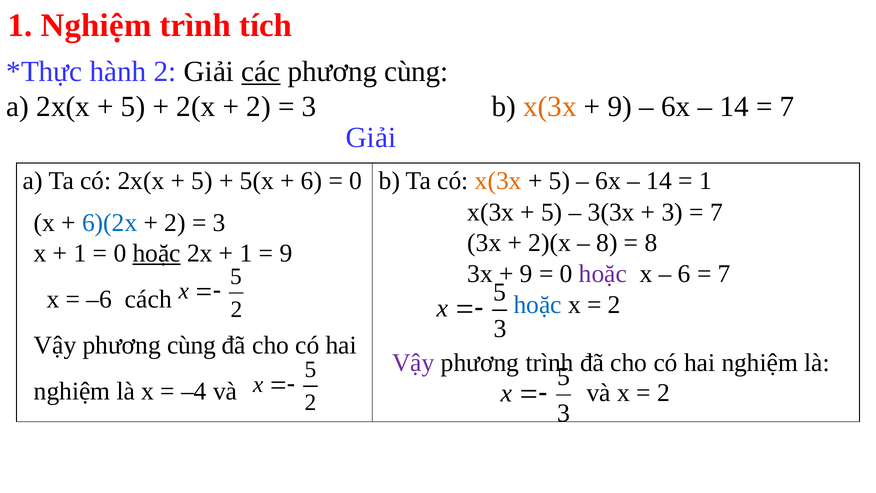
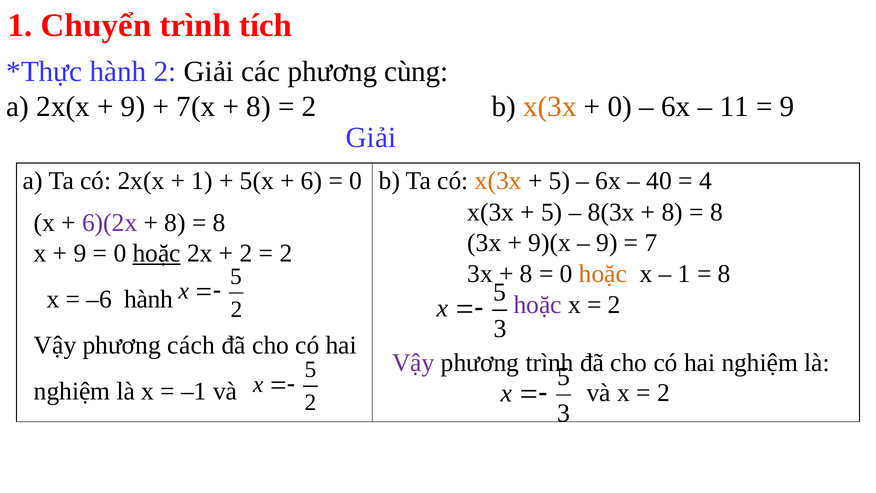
1 Nghiệm: Nghiệm -> Chuyển
các underline: present -> none
5 at (133, 107): 5 -> 9
2(x: 2(x -> 7(x
2 at (259, 107): 2 -> 8
3 at (309, 107): 3 -> 2
9 at (620, 107): 9 -> 0
14 at (734, 107): 14 -> 11
7 at (787, 107): 7 -> 9
5 at (202, 181): 5 -> 1
14 at (659, 181): 14 -> 40
1 at (705, 181): 1 -> 4
3(3x: 3(3x -> 8(3x
3 at (672, 212): 3 -> 8
7 at (716, 212): 7 -> 8
6)(2x colour: blue -> purple
2 at (175, 223): 2 -> 8
3 at (219, 223): 3 -> 8
2)(x: 2)(x -> 9)(x
8 at (607, 243): 8 -> 9
8 at (651, 243): 8 -> 7
1 at (80, 253): 1 -> 9
1 at (246, 253): 1 -> 2
9 at (286, 253): 9 -> 2
9 at (526, 274): 9 -> 8
hoặc at (603, 274) colour: purple -> orange
6 at (684, 274): 6 -> 1
7 at (724, 274): 7 -> 8
–6 cách: cách -> hành
hoặc at (538, 305) colour: blue -> purple
Vậy phương cùng: cùng -> cách
–4: –4 -> –1
